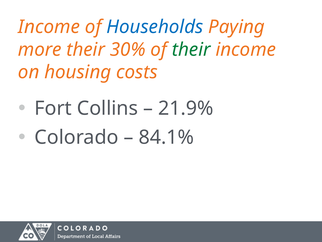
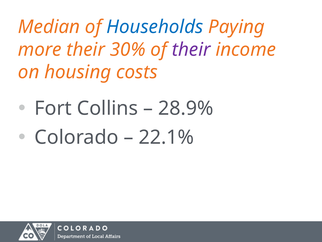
Income at (49, 27): Income -> Median
their at (191, 49) colour: green -> purple
21.9%: 21.9% -> 28.9%
84.1%: 84.1% -> 22.1%
